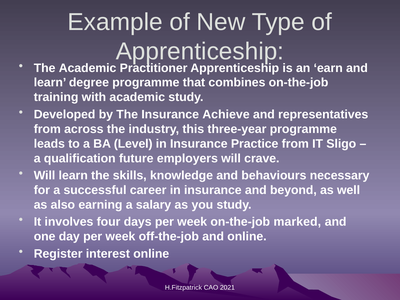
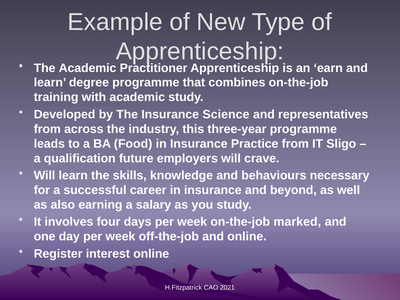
Achieve: Achieve -> Science
Level: Level -> Food
